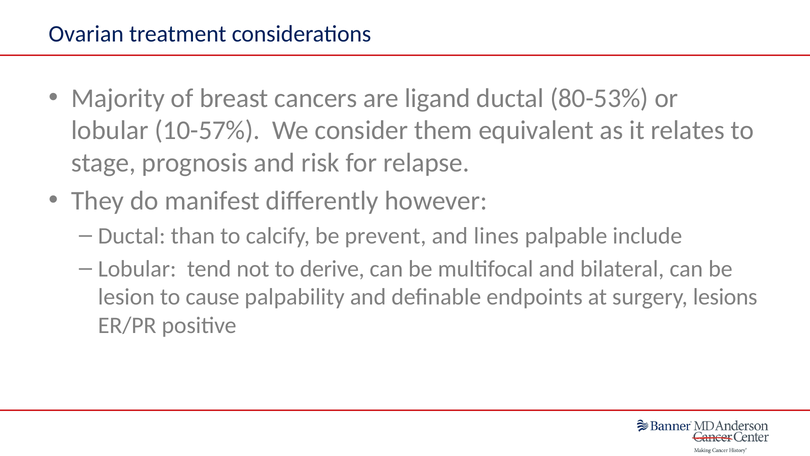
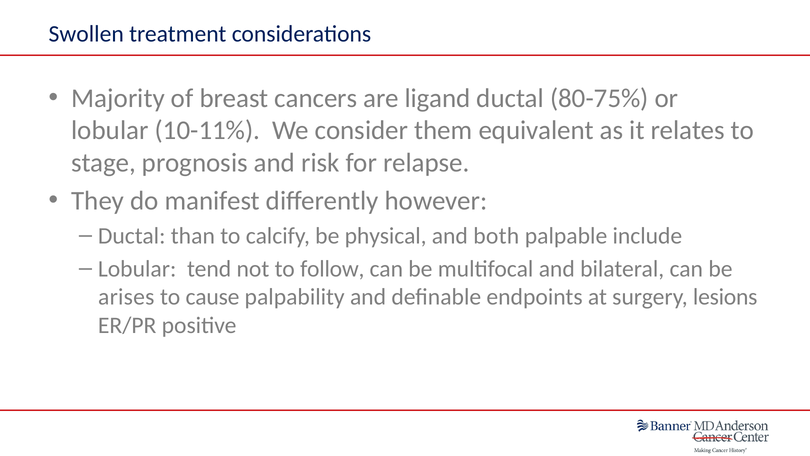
Ovarian: Ovarian -> Swollen
80-53%: 80-53% -> 80-75%
10-57%: 10-57% -> 10-11%
prevent: prevent -> physical
lines: lines -> both
derive: derive -> follow
lesion: lesion -> arises
